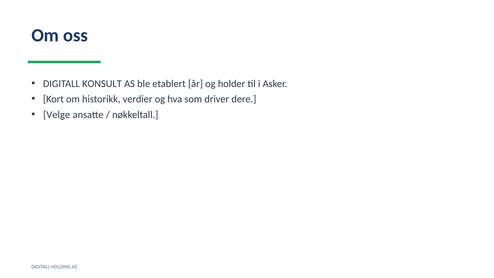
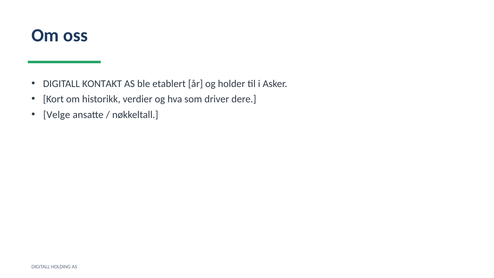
KONSULT: KONSULT -> KONTAKT
